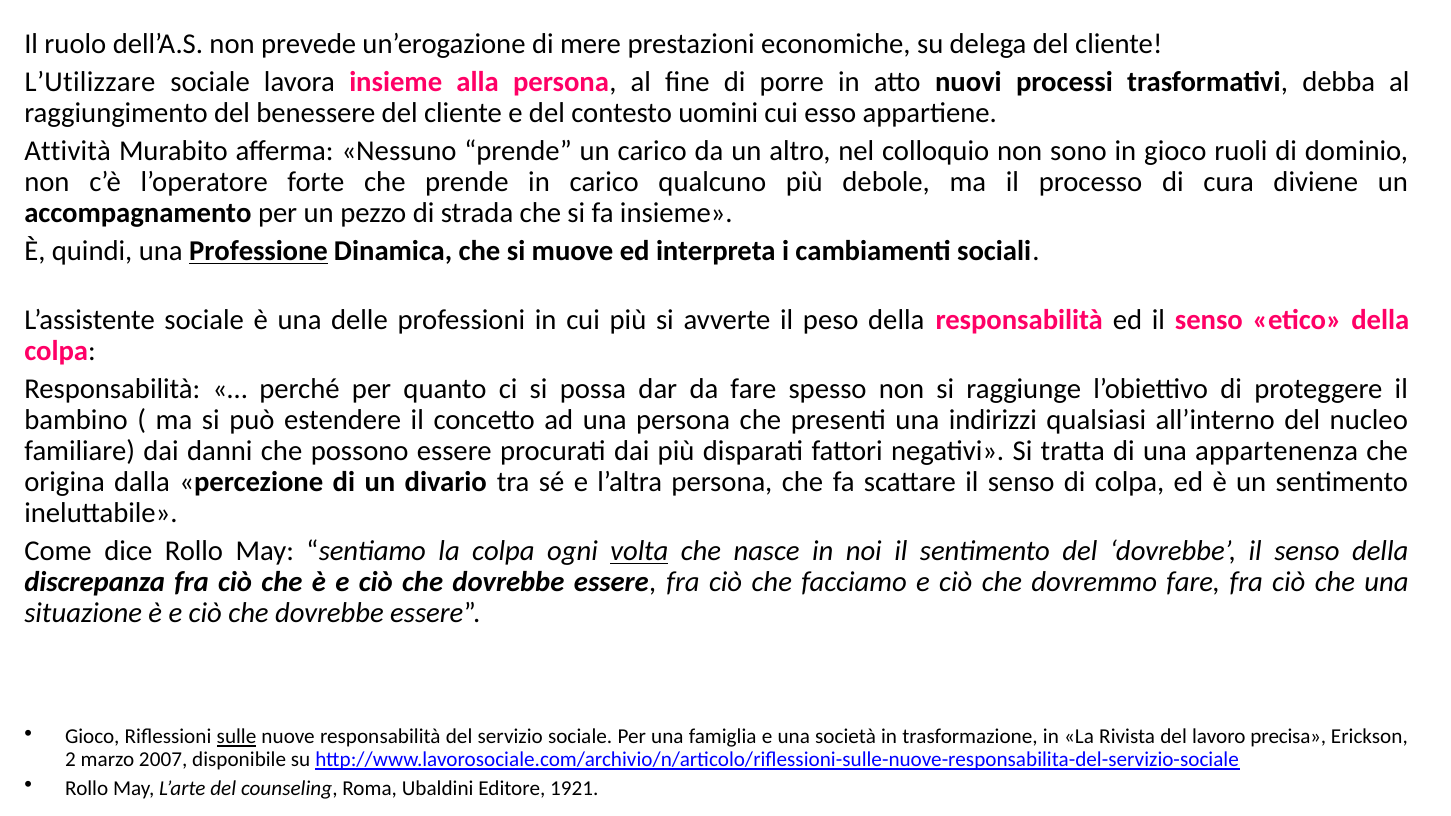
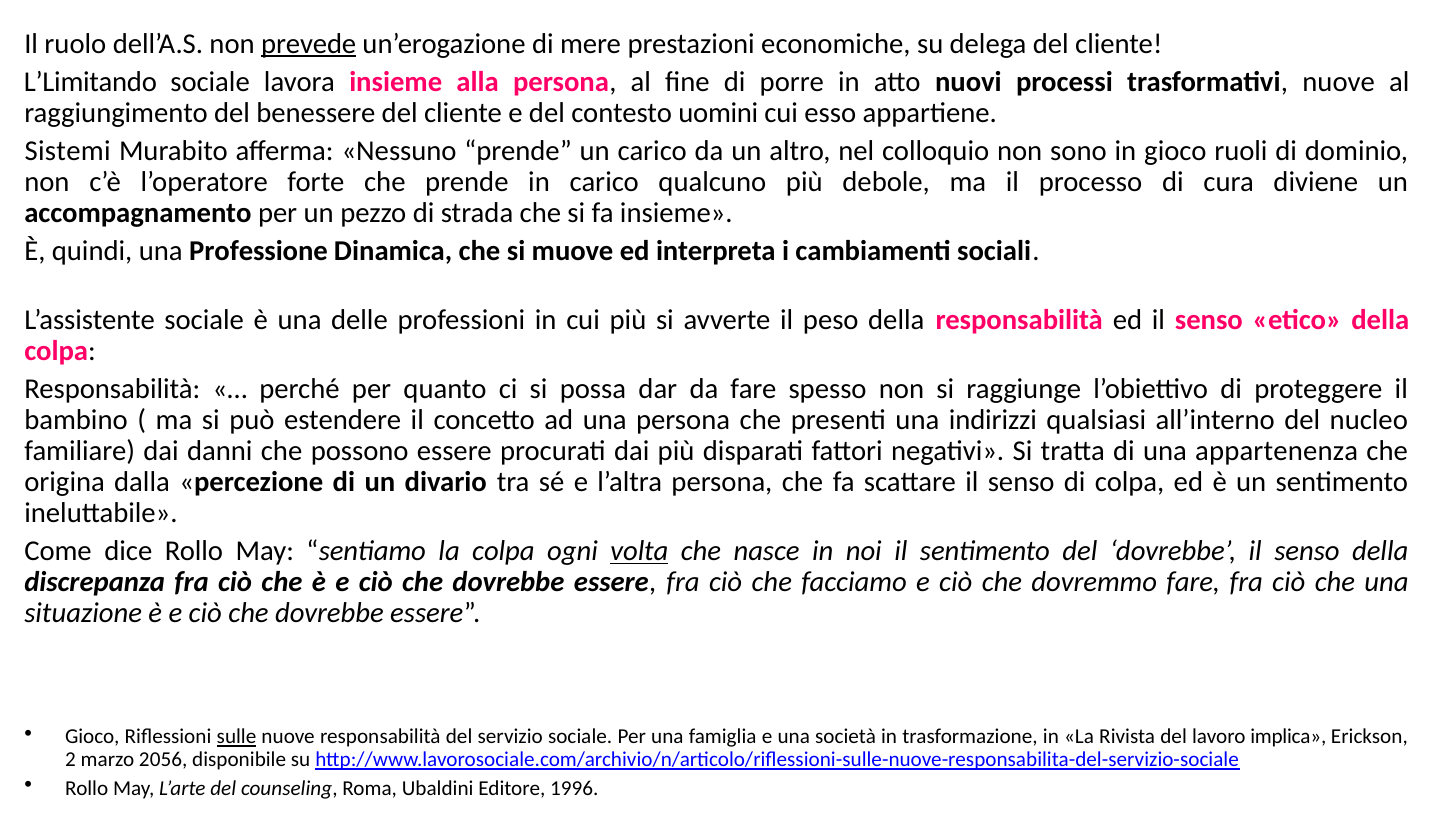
prevede underline: none -> present
L’Utilizzare: L’Utilizzare -> L’Limitando
trasformativi debba: debba -> nuove
Attività: Attività -> Sistemi
Professione underline: present -> none
precisa: precisa -> implica
2007: 2007 -> 2056
1921: 1921 -> 1996
